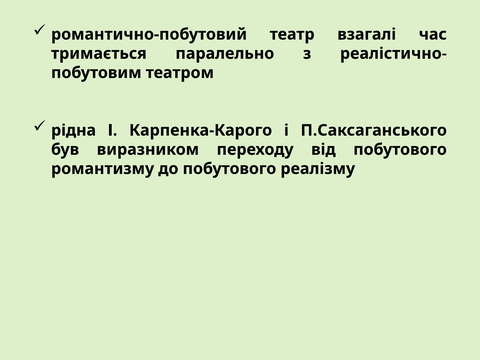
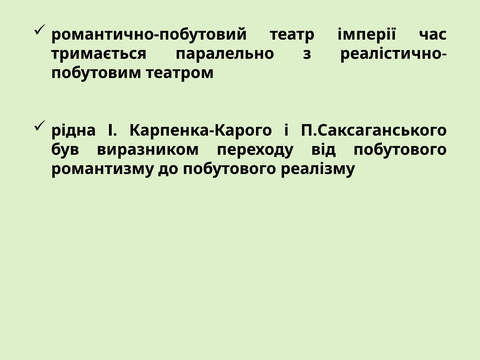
взагалі: взагалі -> імперії
